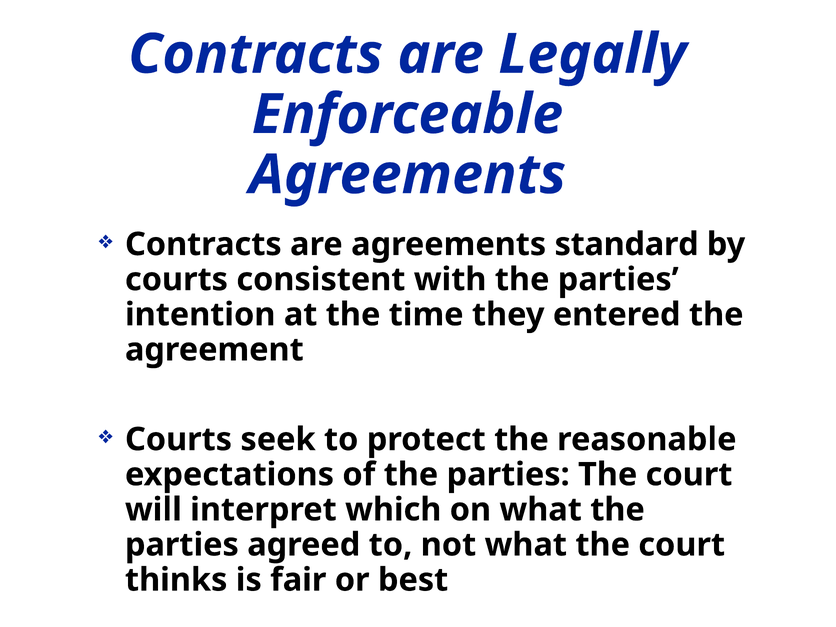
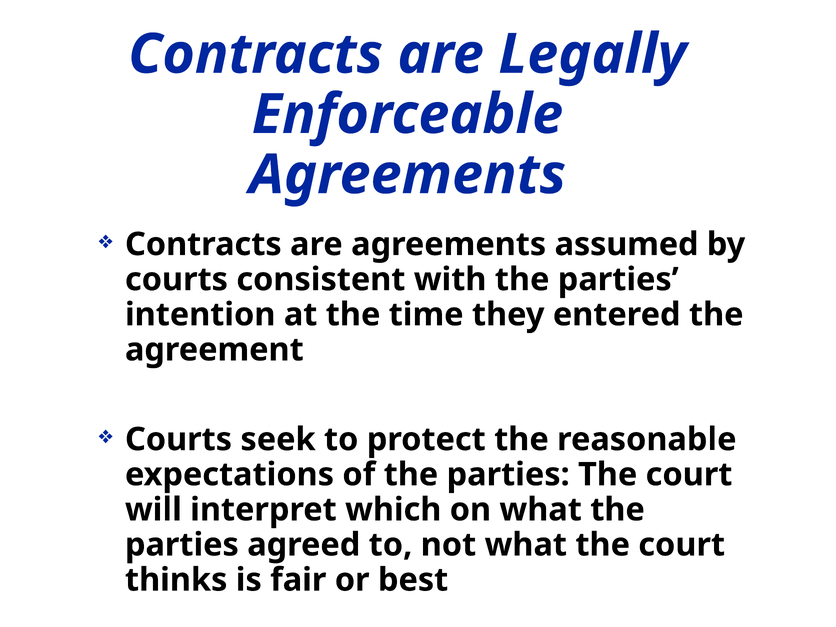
standard: standard -> assumed
